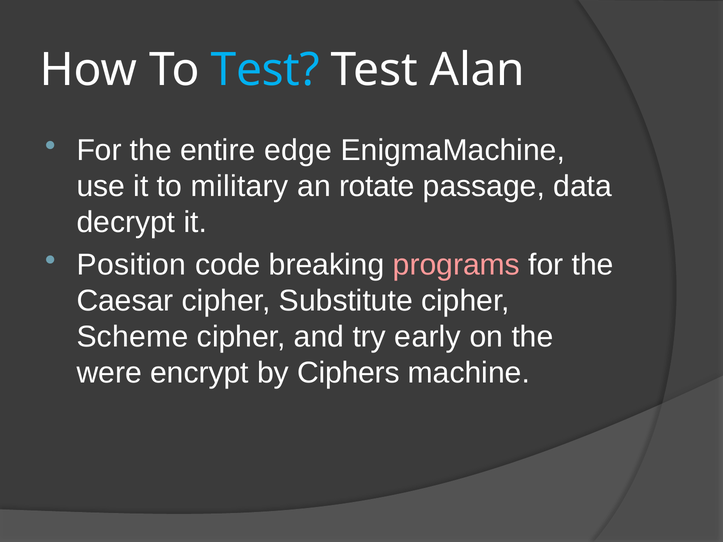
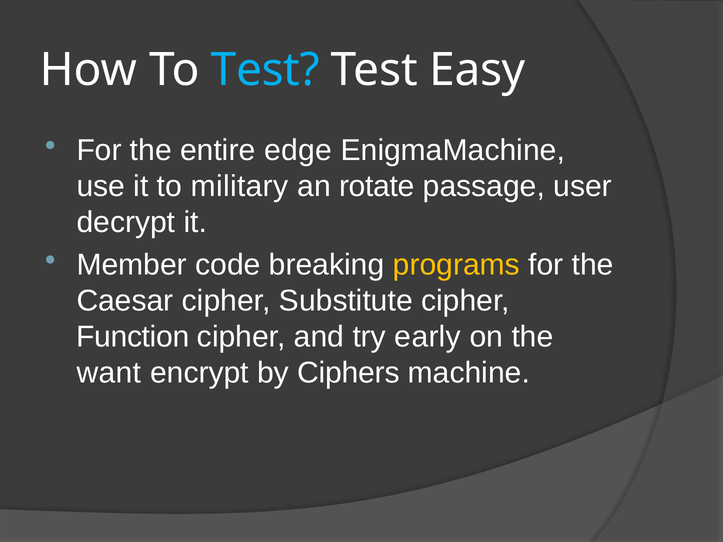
Alan: Alan -> Easy
data: data -> user
Position: Position -> Member
programs colour: pink -> yellow
Scheme: Scheme -> Function
were: were -> want
